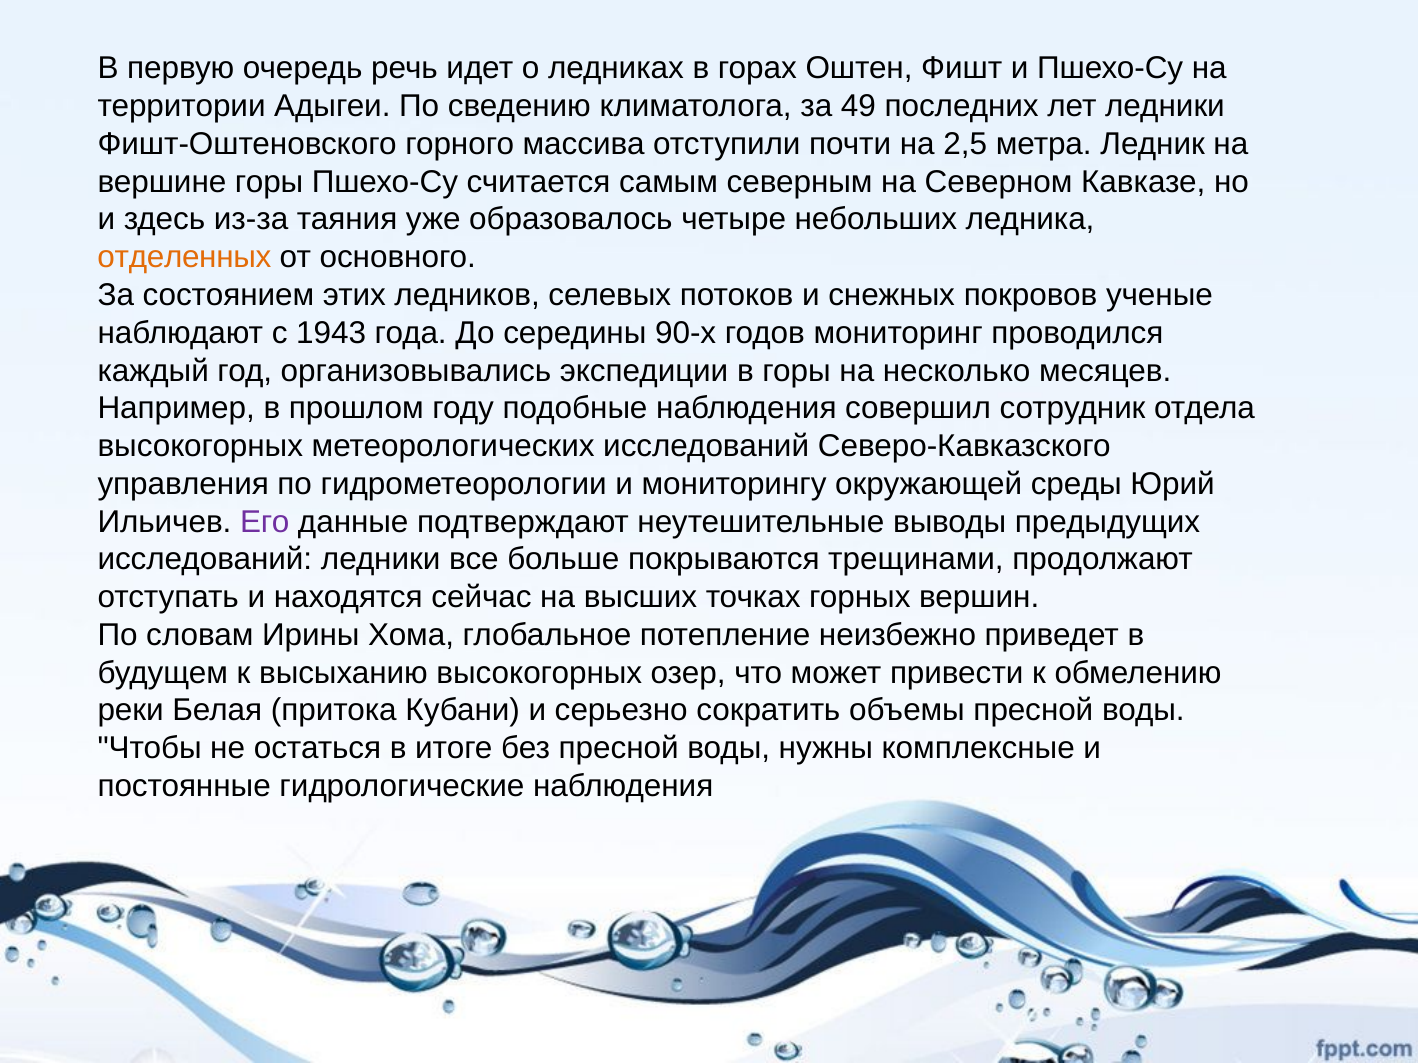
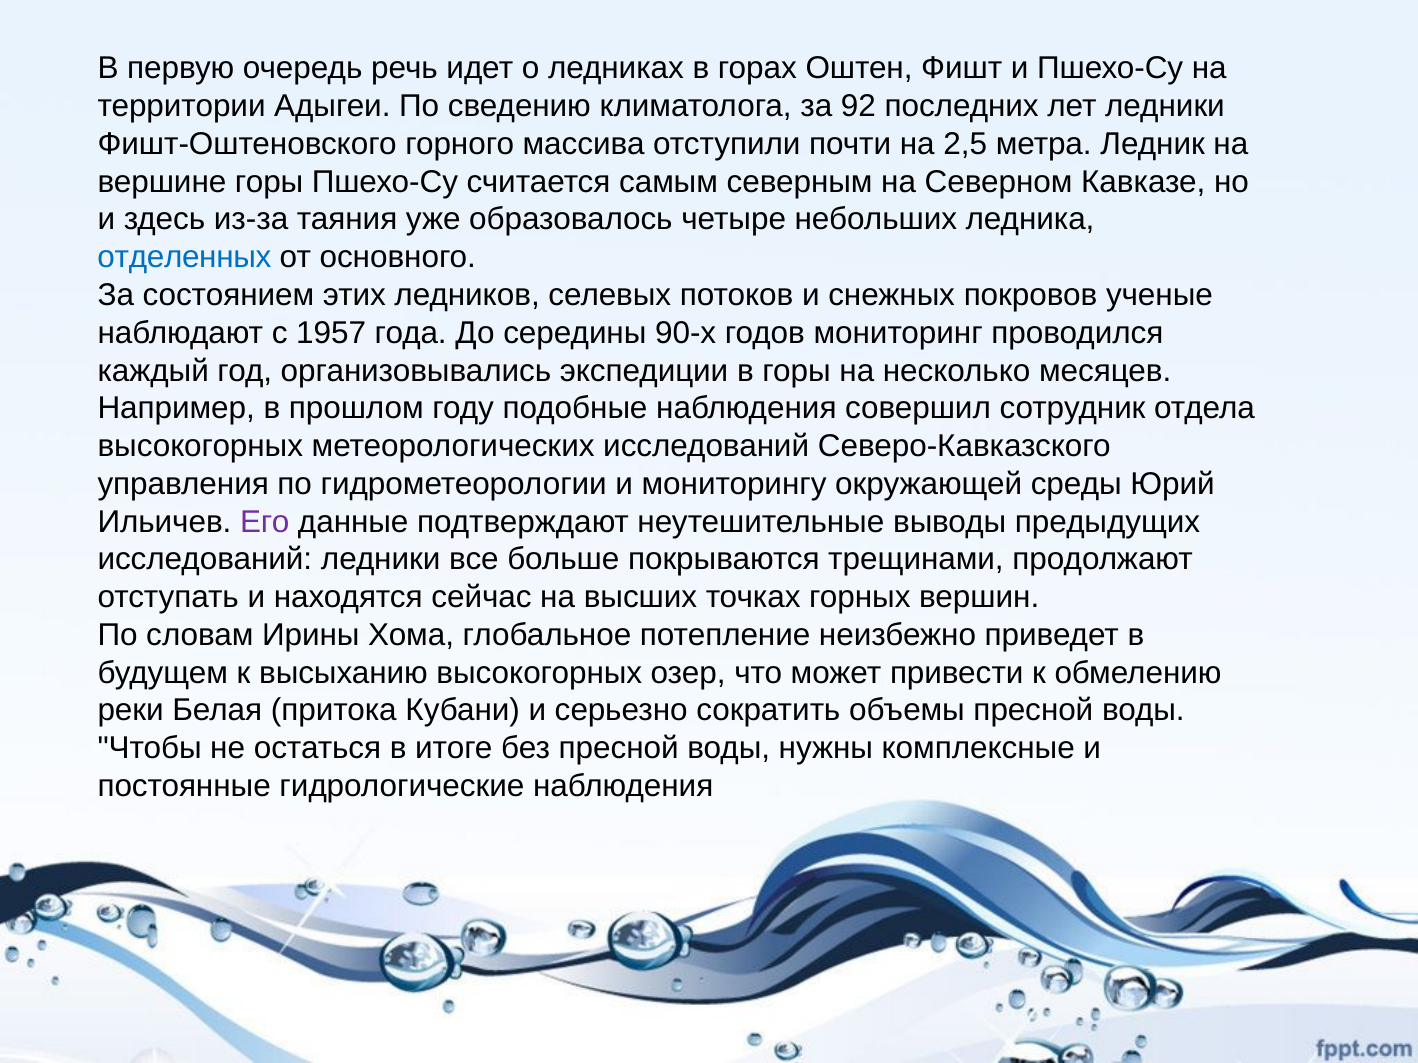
49: 49 -> 92
отделенных colour: orange -> blue
1943: 1943 -> 1957
